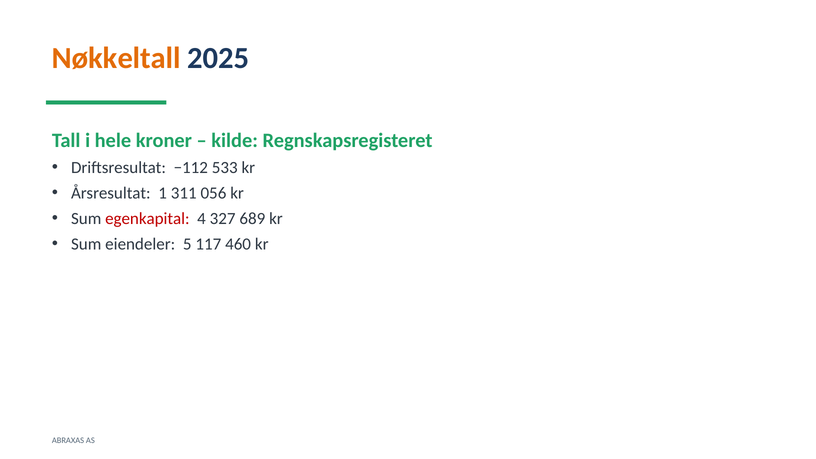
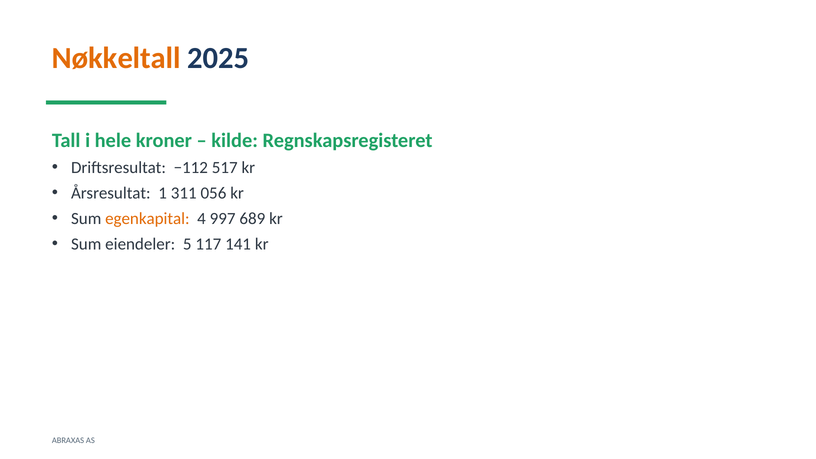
533: 533 -> 517
egenkapital colour: red -> orange
327: 327 -> 997
460: 460 -> 141
